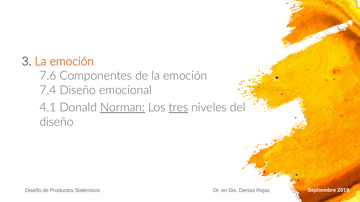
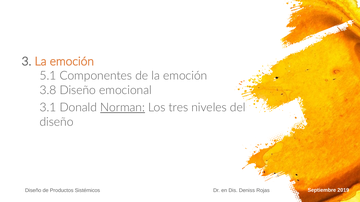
7.6: 7.6 -> 5.1
7.4: 7.4 -> 3.8
4.1: 4.1 -> 3.1
tres underline: present -> none
